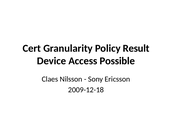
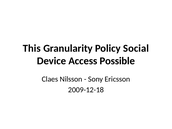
Cert: Cert -> This
Result: Result -> Social
